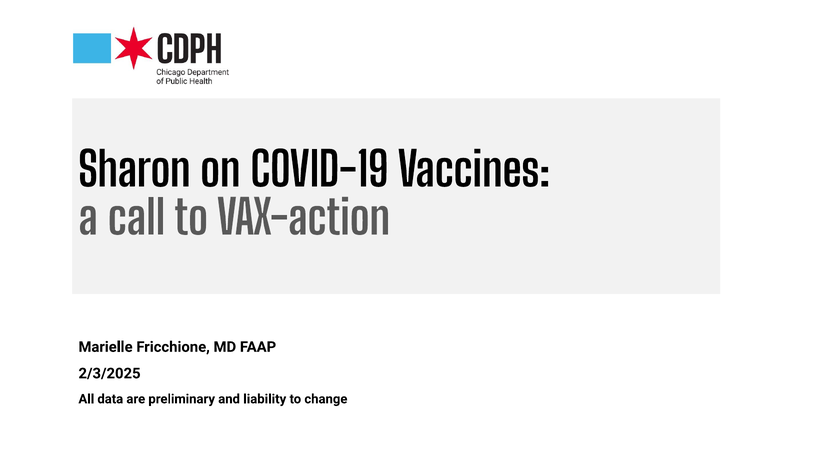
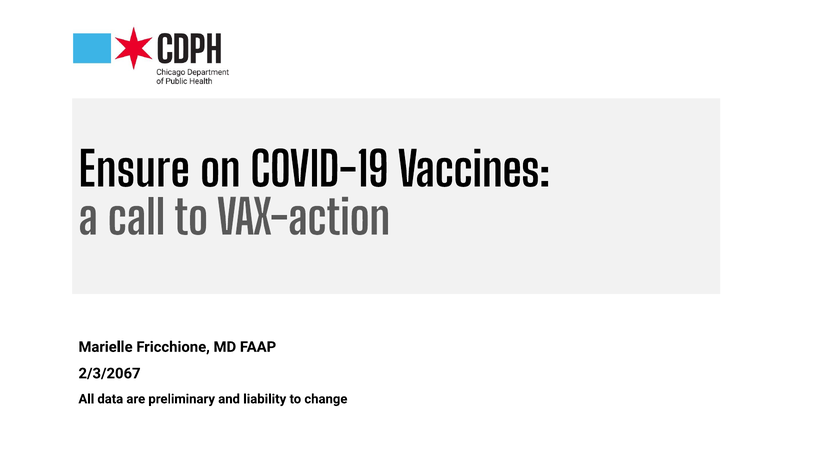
Sharon: Sharon -> Ensure
2/3/2025: 2/3/2025 -> 2/3/2067
